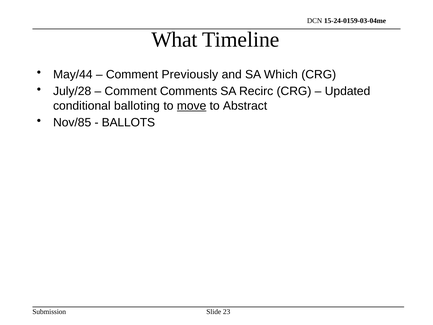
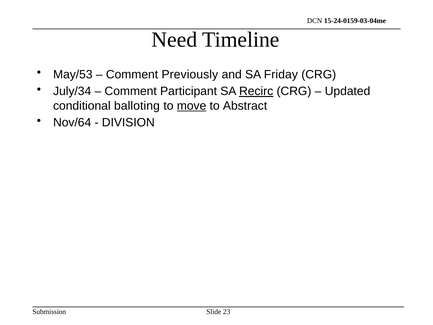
What: What -> Need
May/44: May/44 -> May/53
Which: Which -> Friday
July/28: July/28 -> July/34
Comments: Comments -> Participant
Recirc underline: none -> present
Nov/85: Nov/85 -> Nov/64
BALLOTS: BALLOTS -> DIVISION
